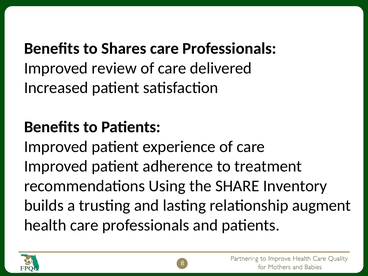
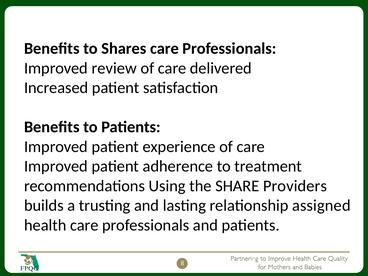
Inventory: Inventory -> Providers
augment: augment -> assigned
